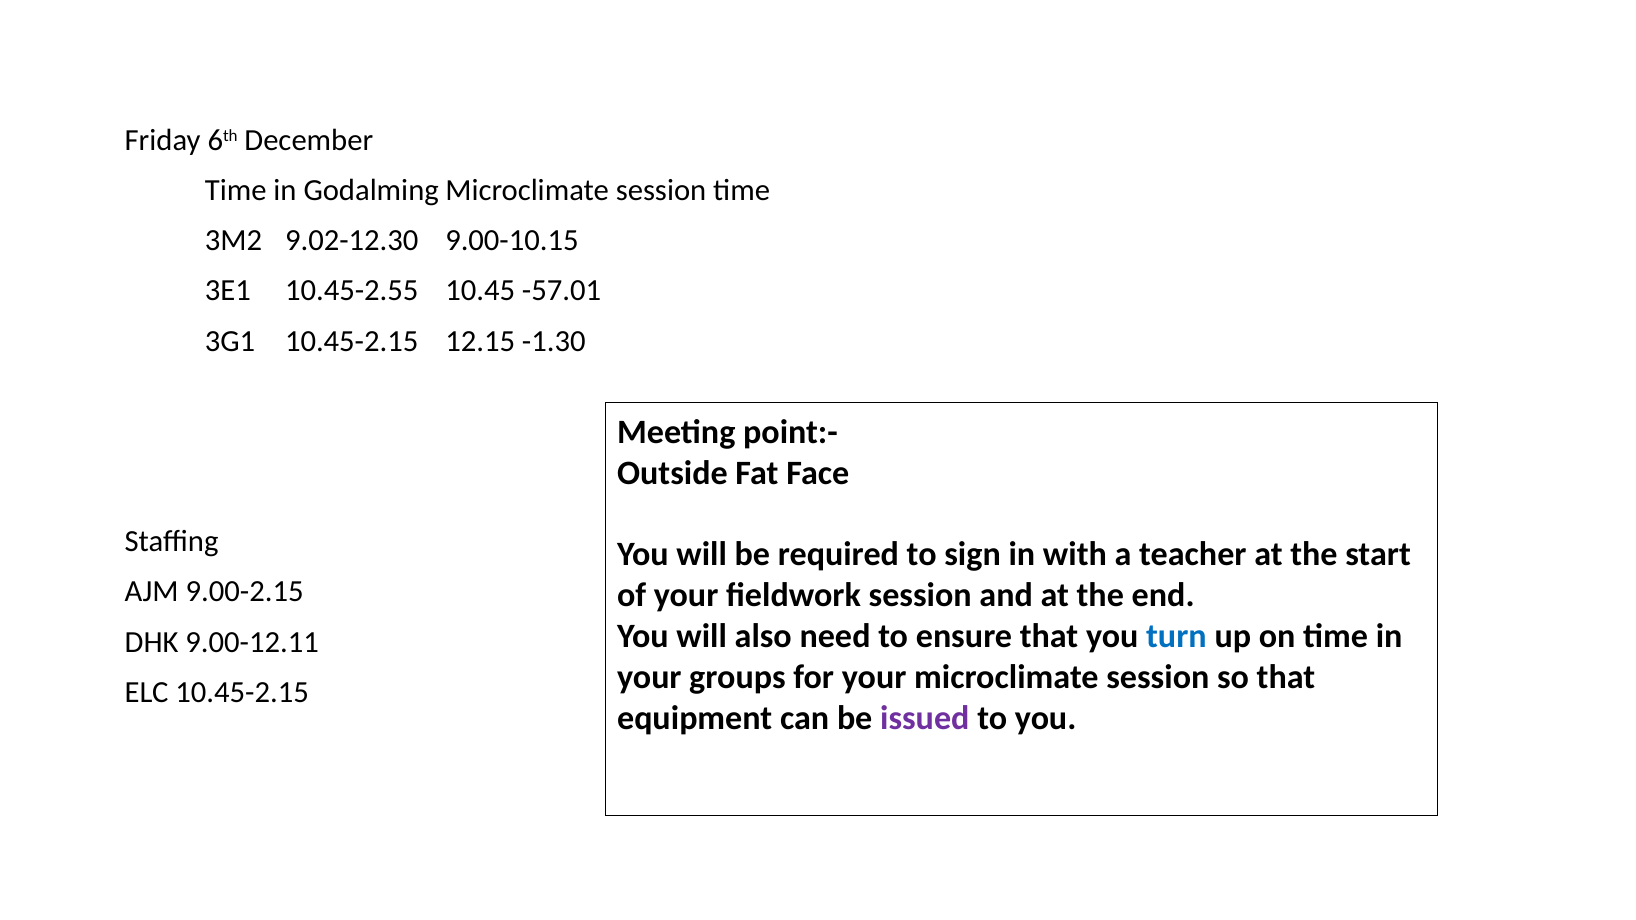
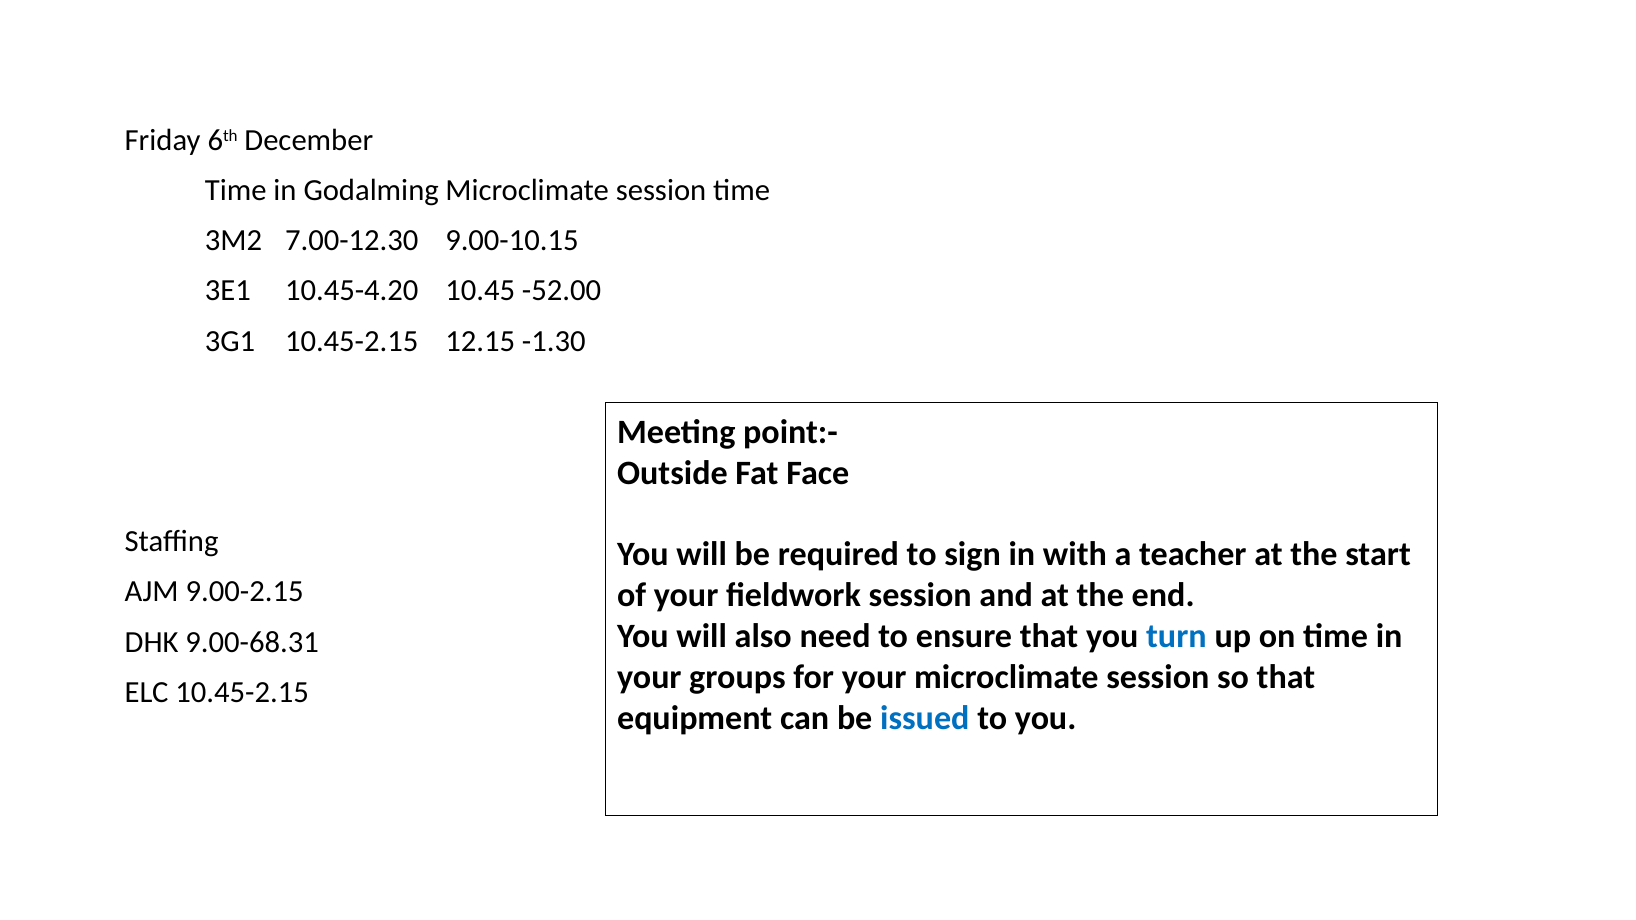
9.02-12.30: 9.02-12.30 -> 7.00-12.30
10.45-2.55: 10.45-2.55 -> 10.45-4.20
-57.01: -57.01 -> -52.00
9.00-12.11: 9.00-12.11 -> 9.00-68.31
issued colour: purple -> blue
